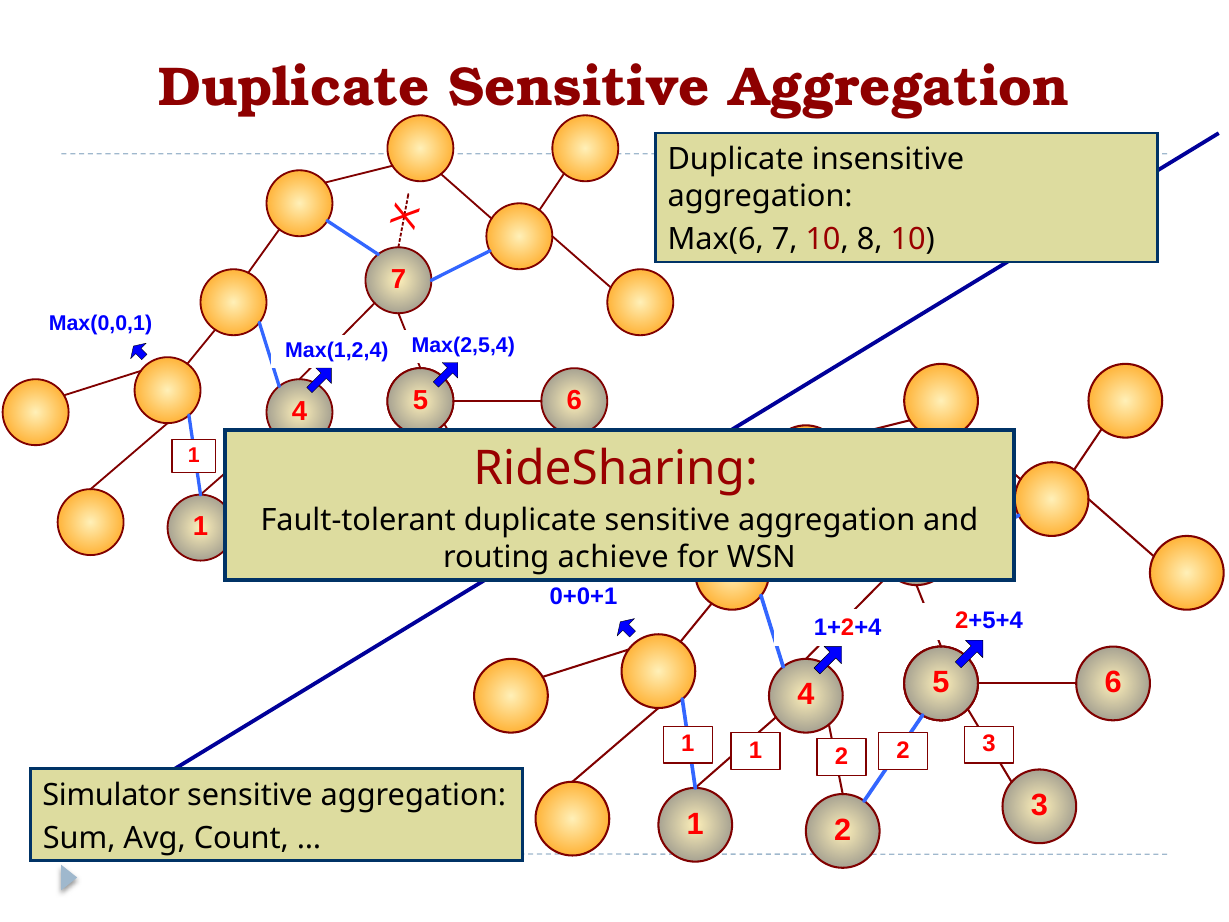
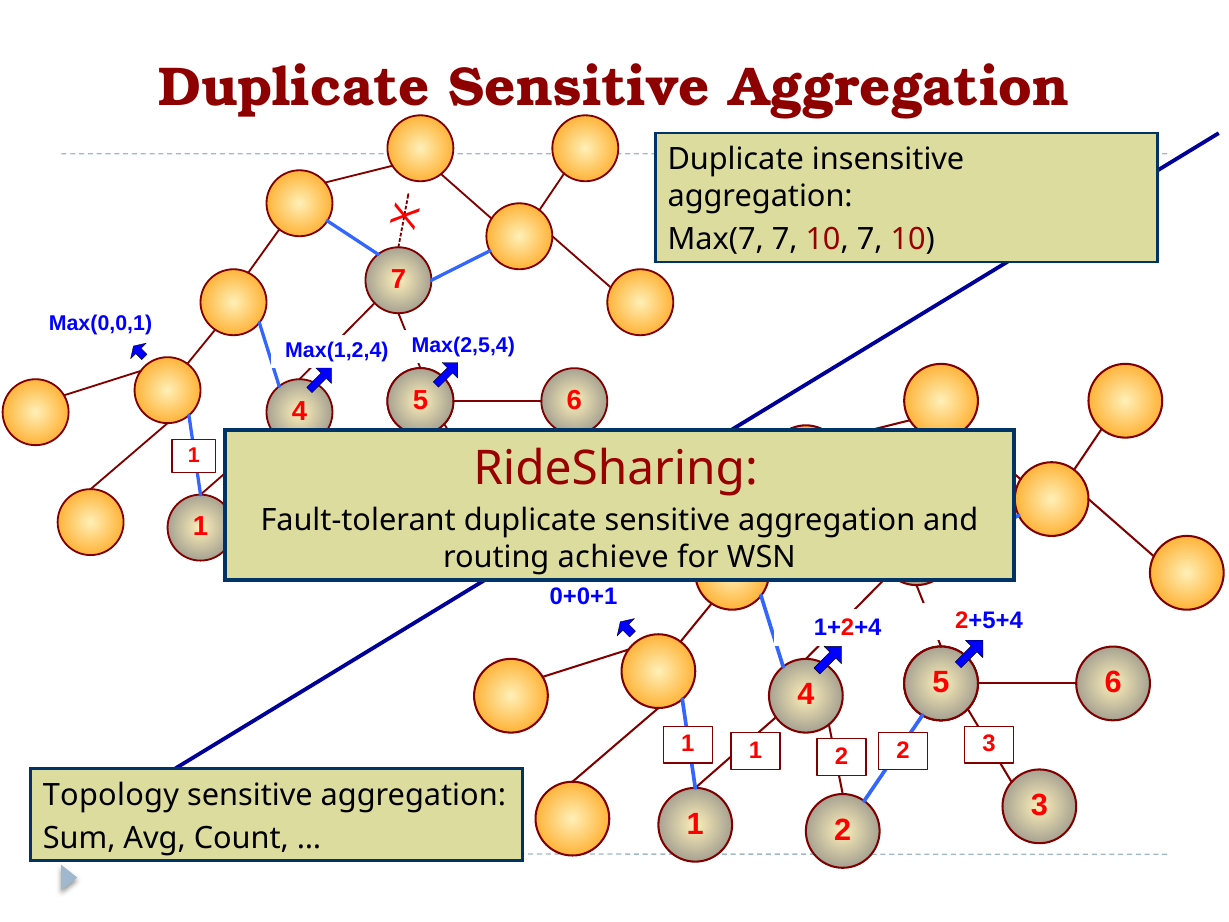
Max(6: Max(6 -> Max(7
10 8: 8 -> 7
Simulator: Simulator -> Topology
